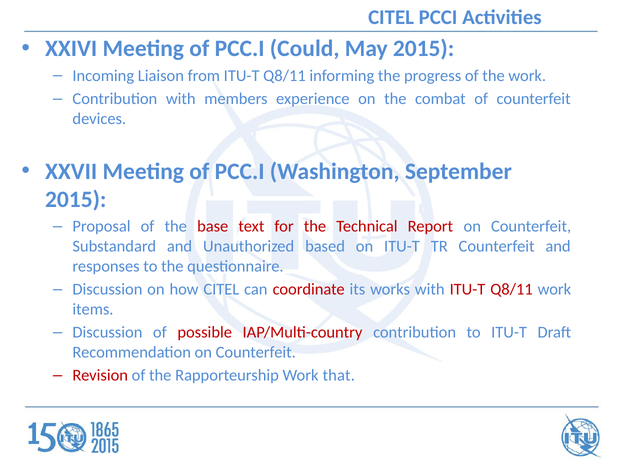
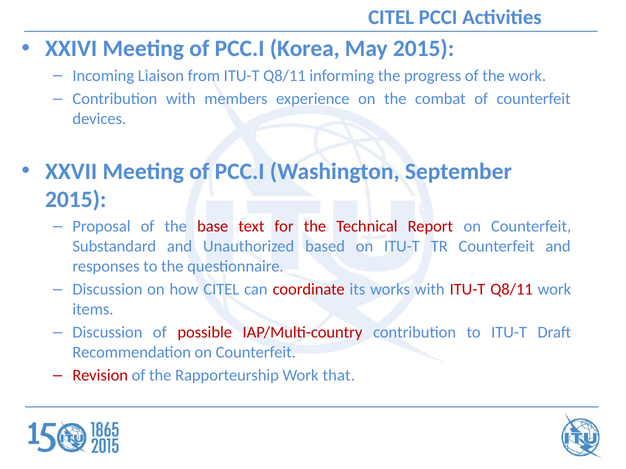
Could: Could -> Korea
